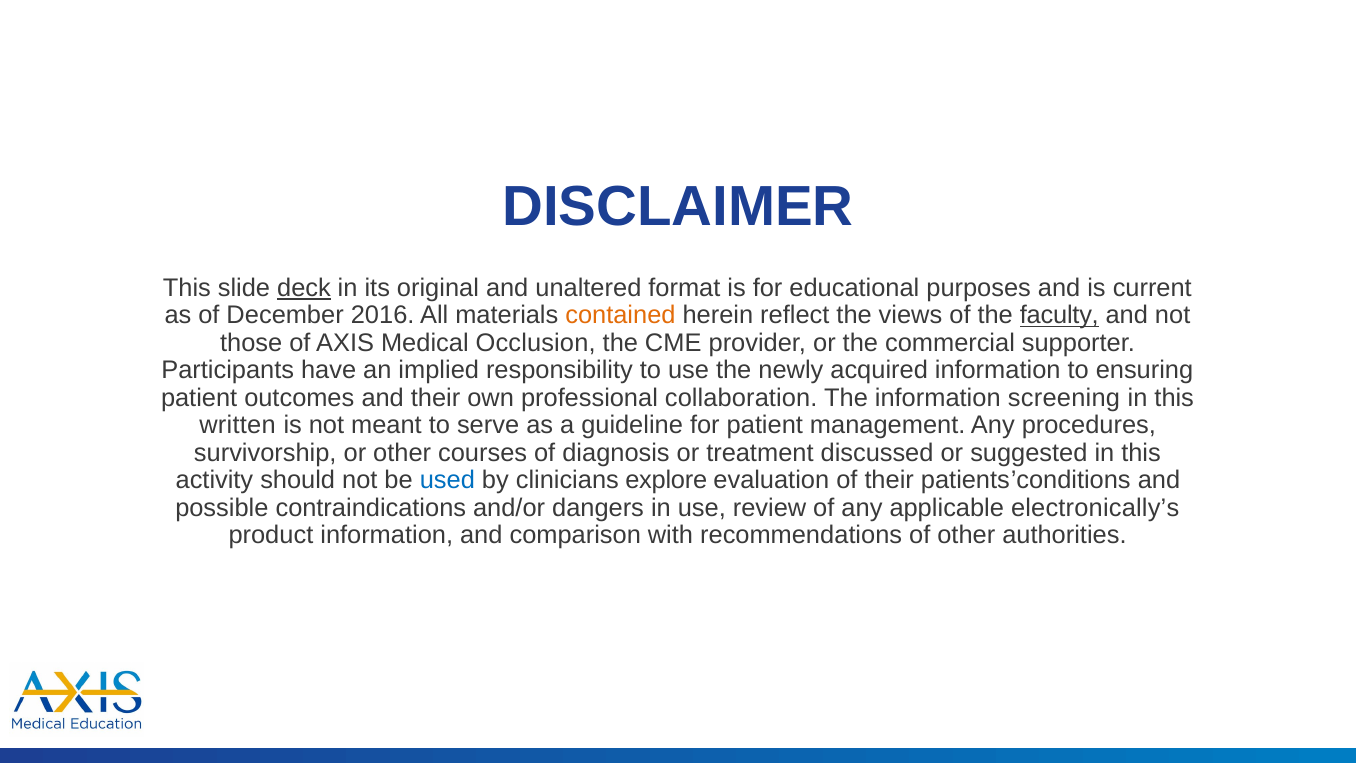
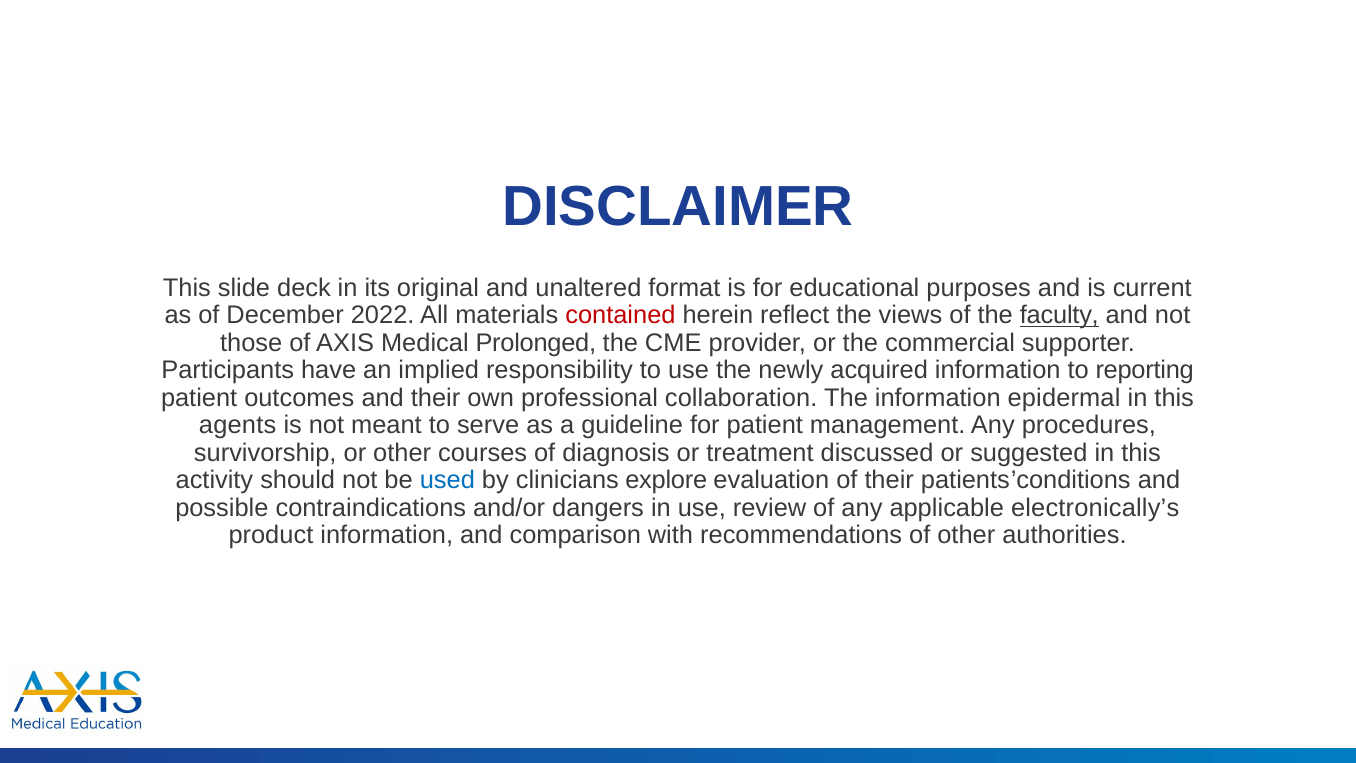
deck underline: present -> none
2016: 2016 -> 2022
contained colour: orange -> red
Occlusion: Occlusion -> Prolonged
ensuring: ensuring -> reporting
screening: screening -> epidermal
written: written -> agents
